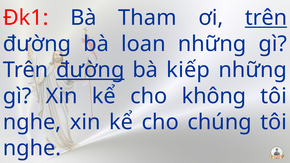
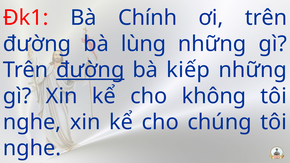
Tham: Tham -> Chính
trên at (266, 18) underline: present -> none
loan: loan -> lùng
